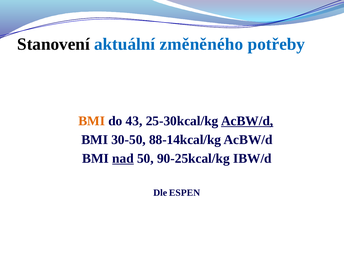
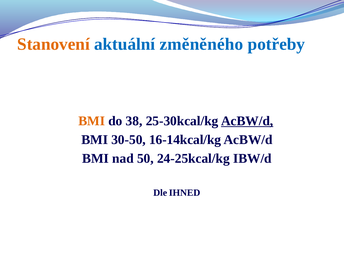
Stanovení colour: black -> orange
43: 43 -> 38
88-14kcal/kg: 88-14kcal/kg -> 16-14kcal/kg
nad underline: present -> none
90-25kcal/kg: 90-25kcal/kg -> 24-25kcal/kg
ESPEN: ESPEN -> IHNED
